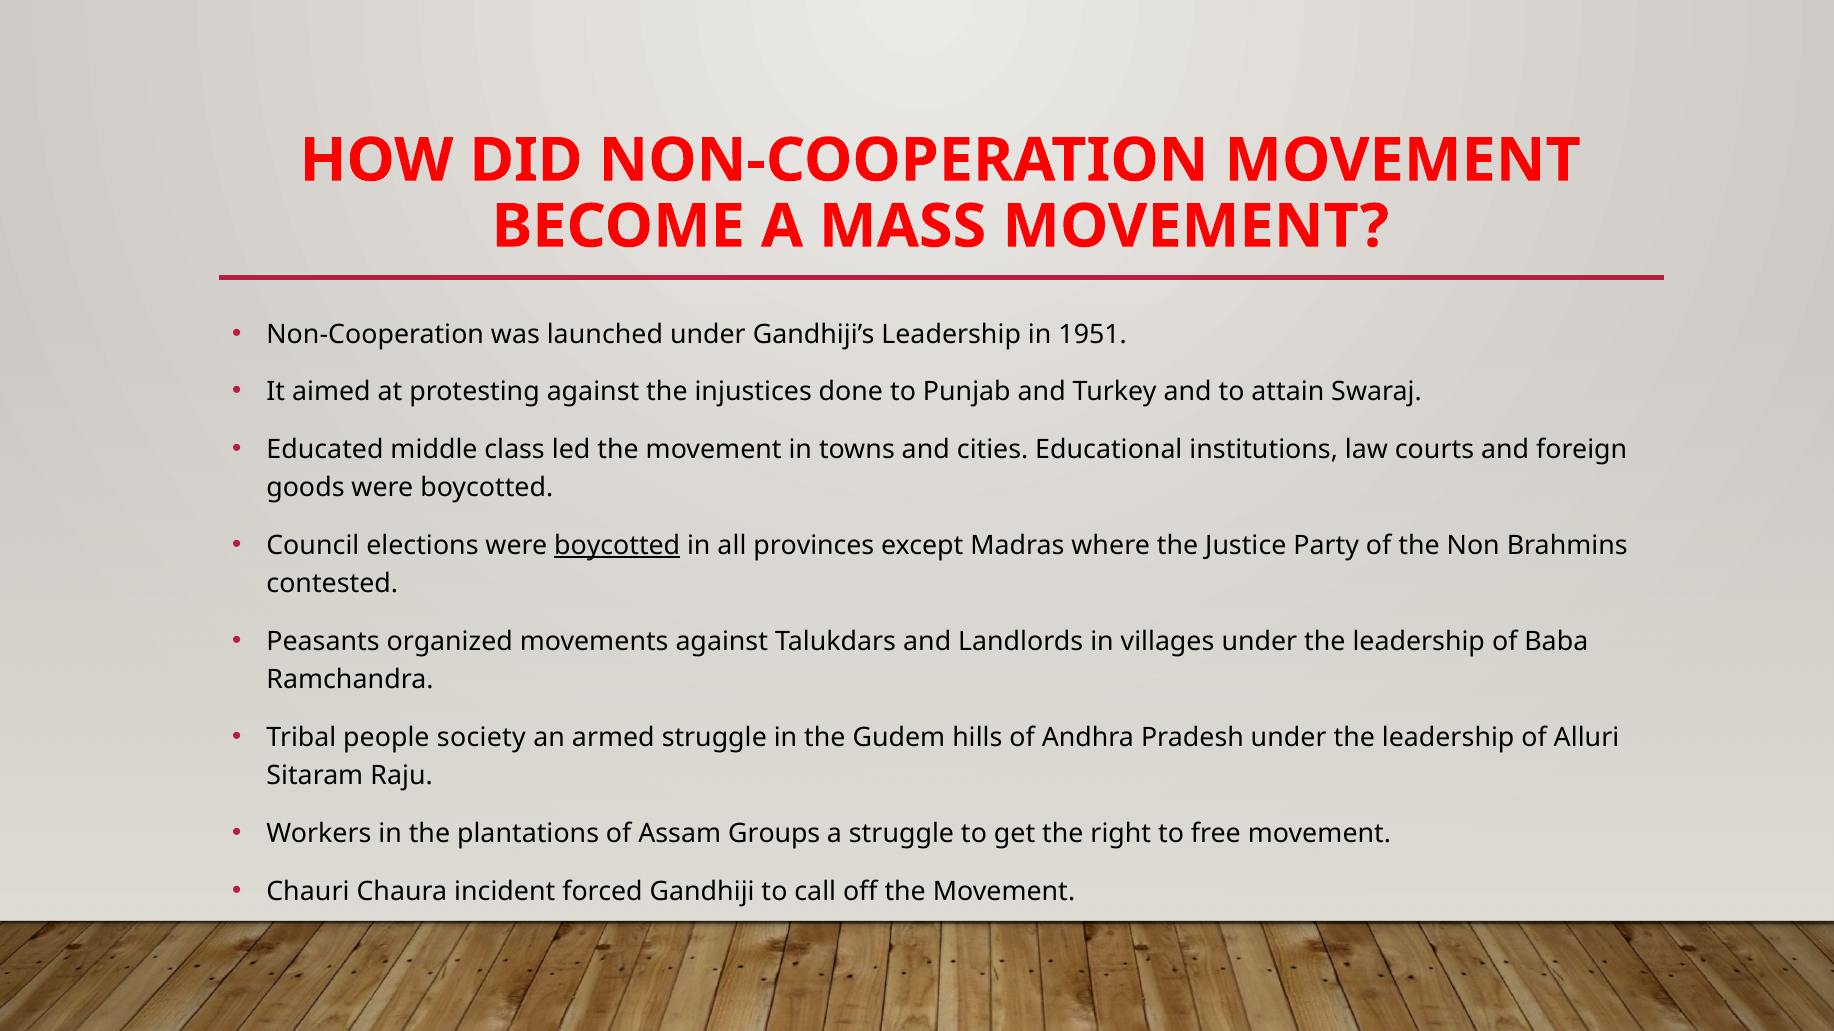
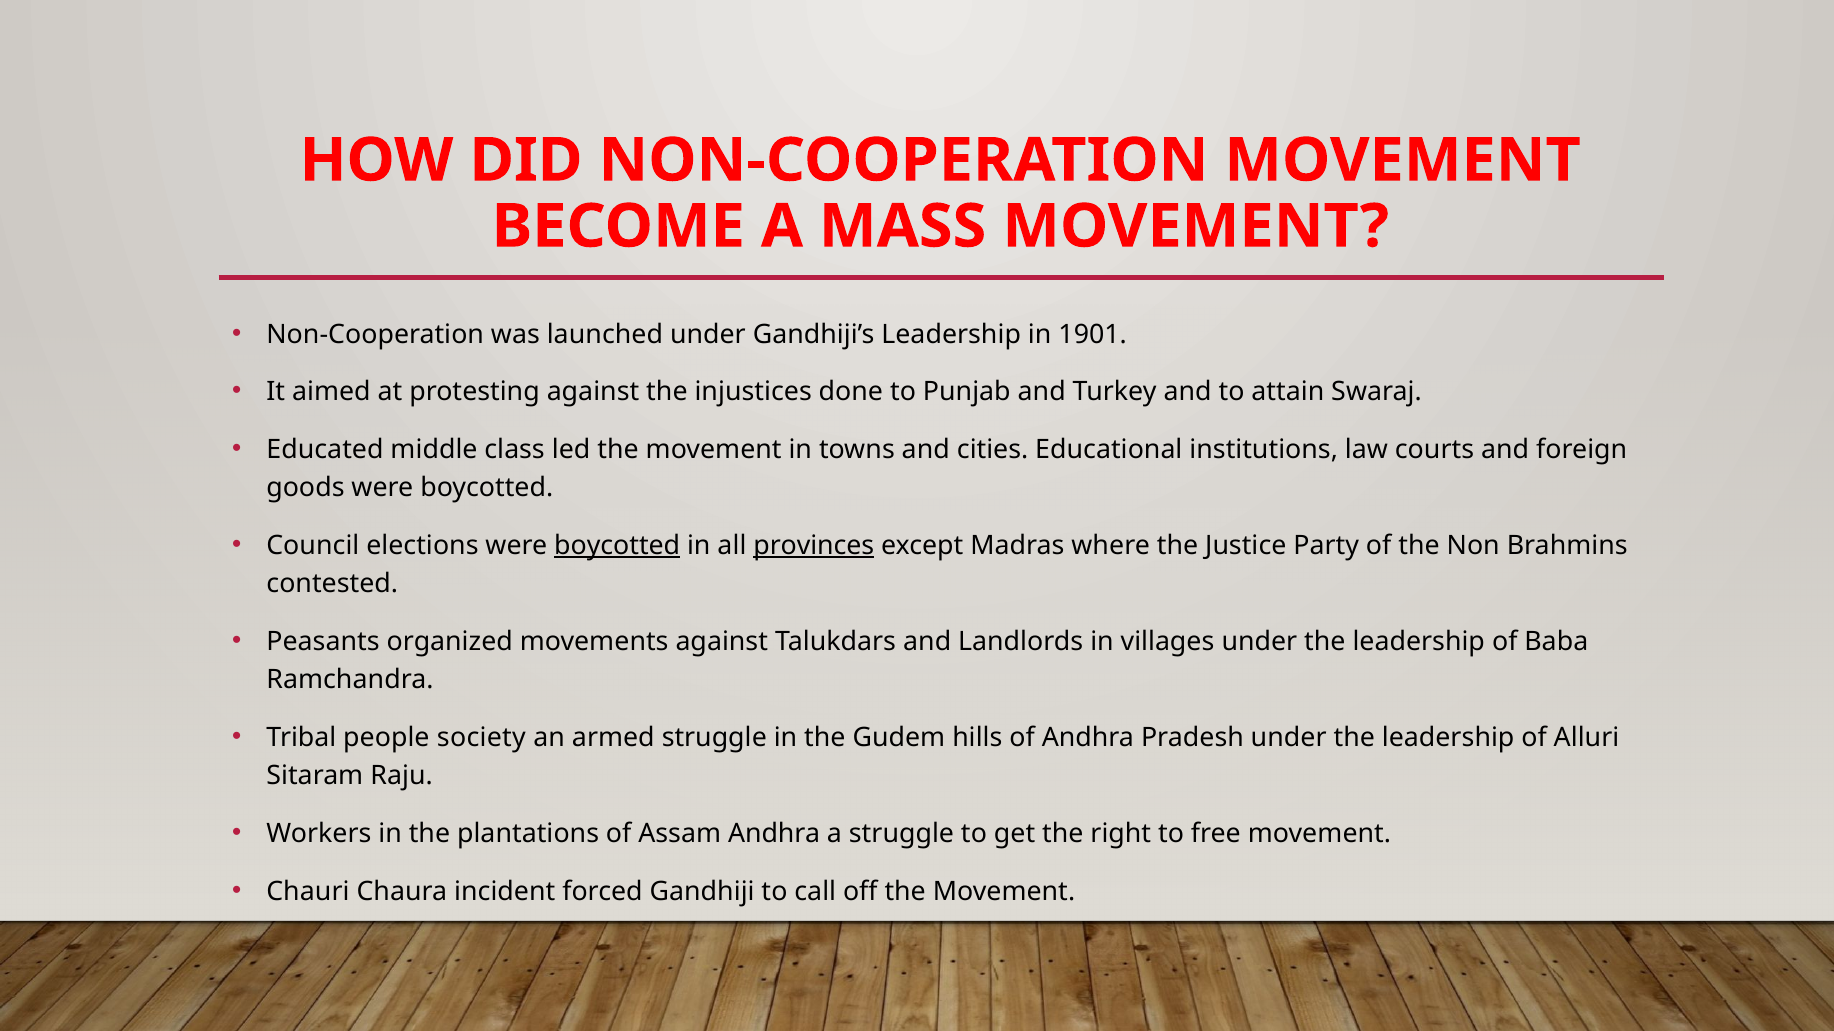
1951: 1951 -> 1901
provinces underline: none -> present
Assam Groups: Groups -> Andhra
